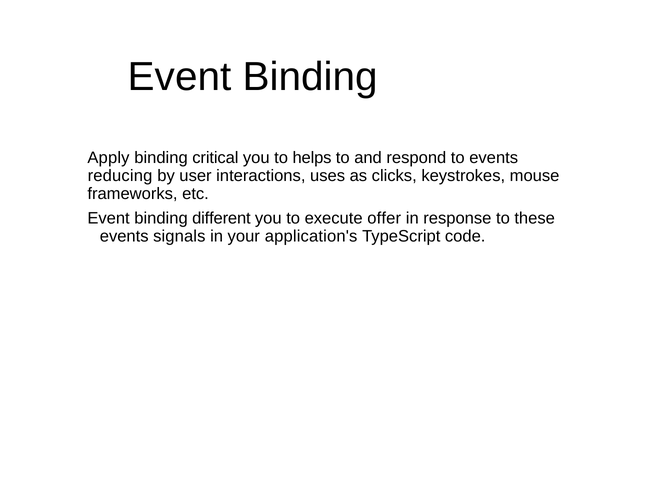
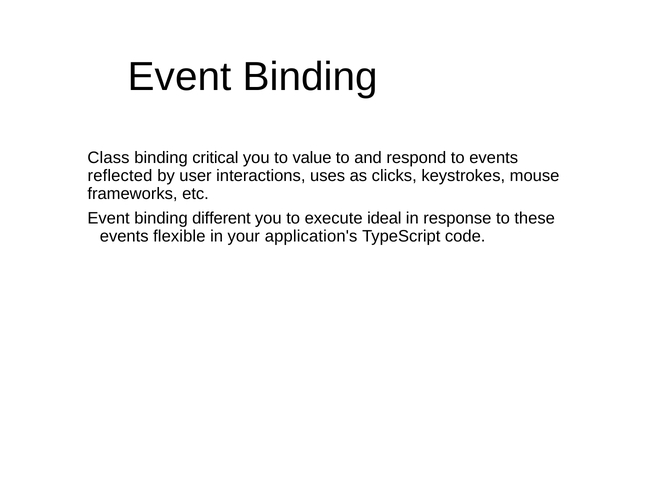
Apply: Apply -> Class
helps: helps -> value
reducing: reducing -> reflected
offer: offer -> ideal
signals: signals -> flexible
